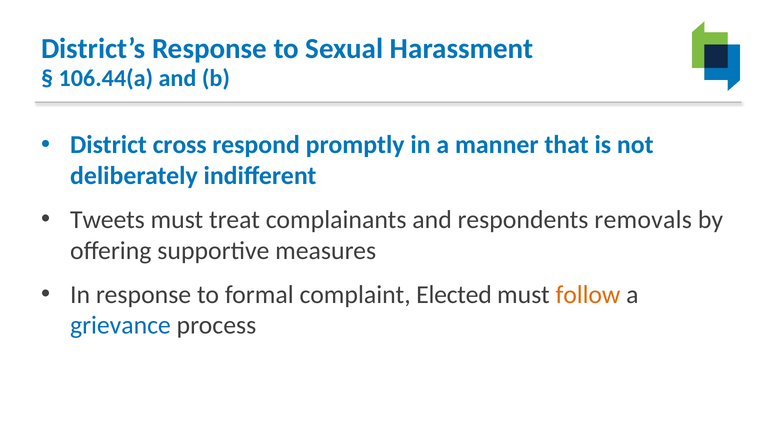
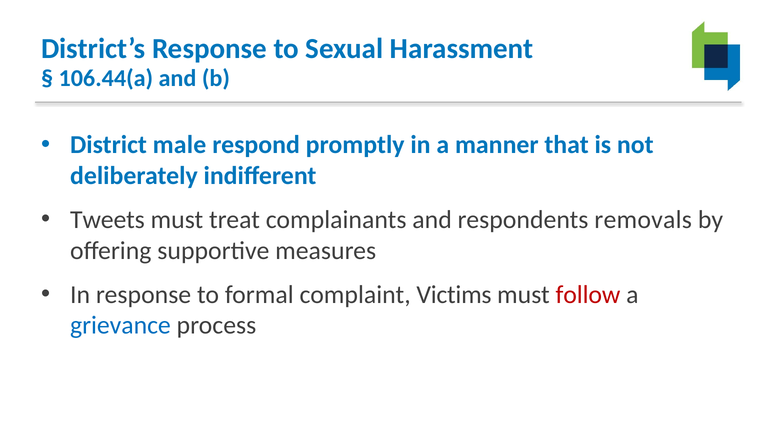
cross: cross -> male
Elected: Elected -> Victims
follow colour: orange -> red
